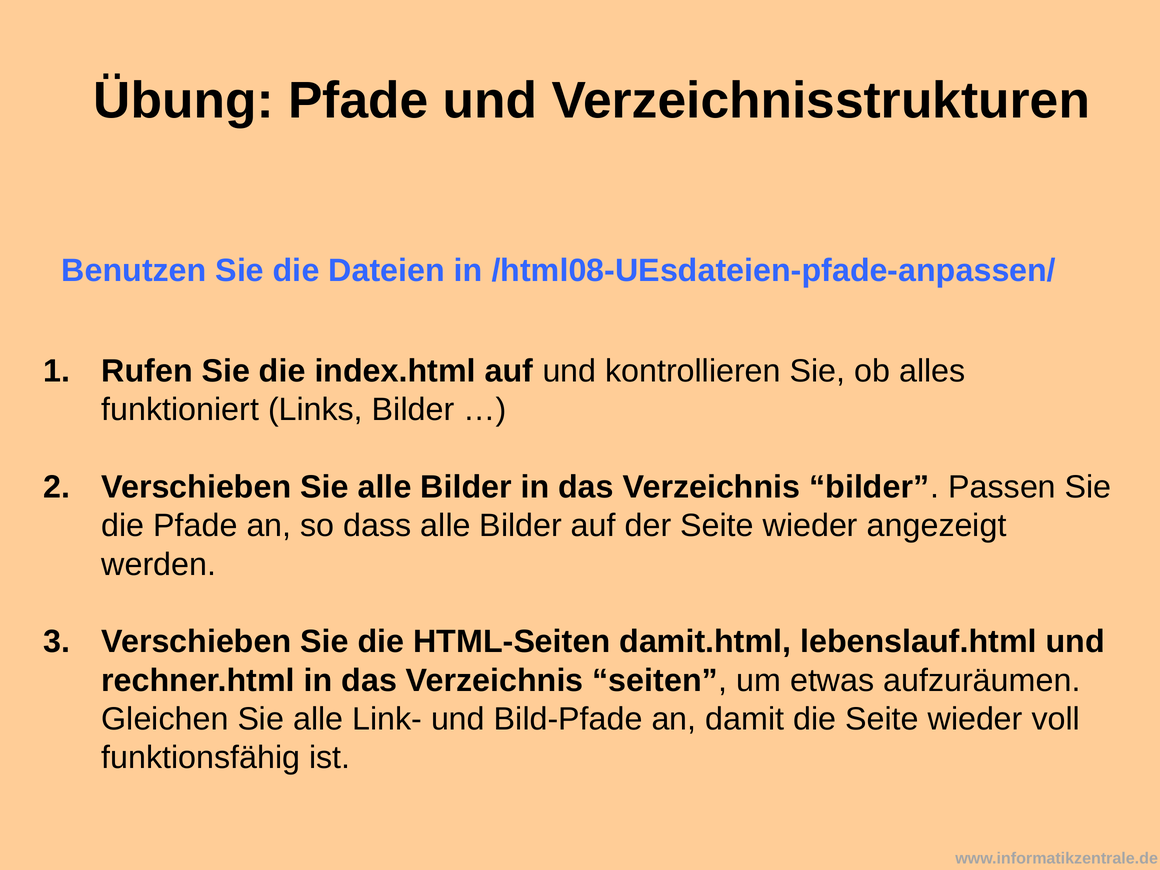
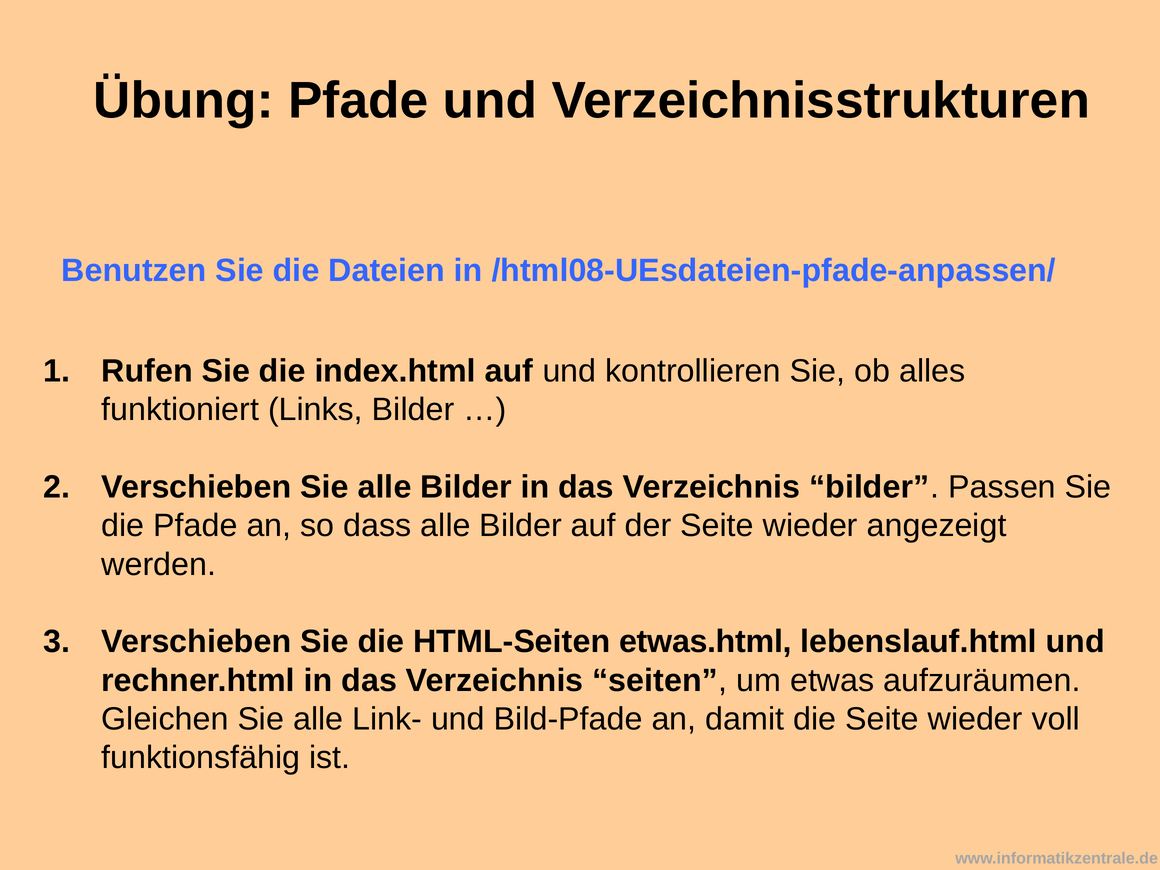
damit.html: damit.html -> etwas.html
